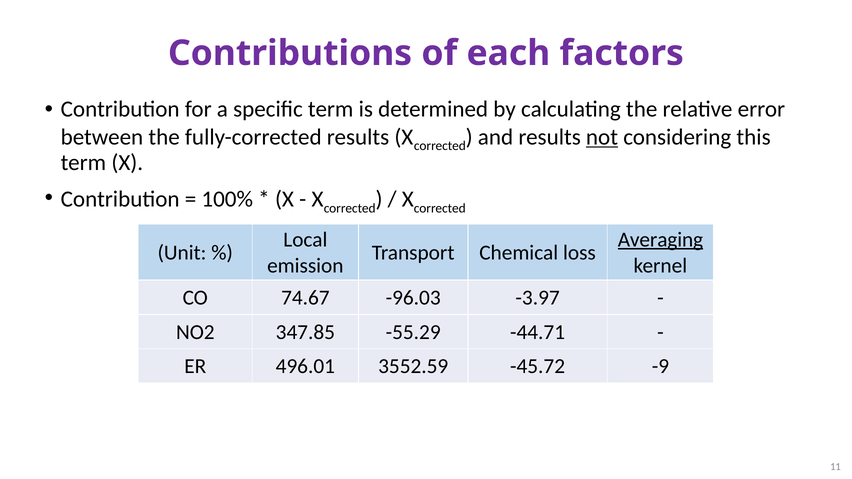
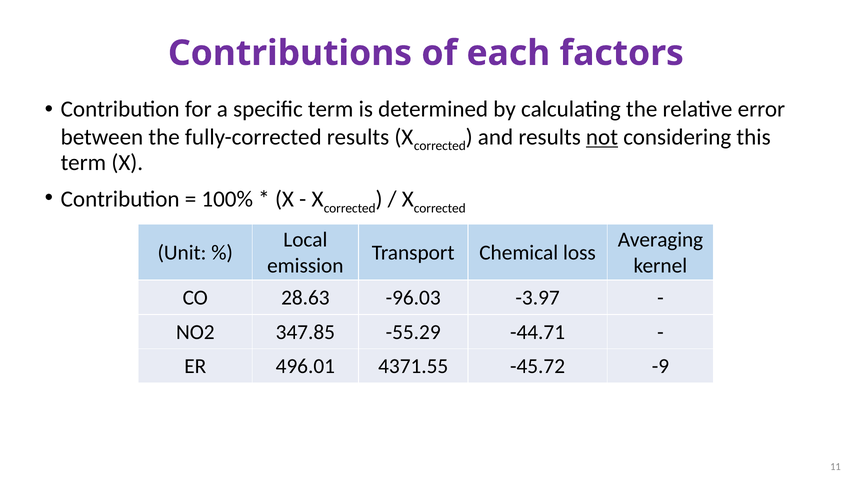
Averaging underline: present -> none
74.67: 74.67 -> 28.63
3552.59: 3552.59 -> 4371.55
